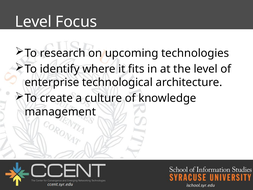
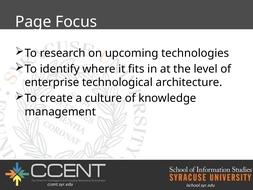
Level at (33, 22): Level -> Page
